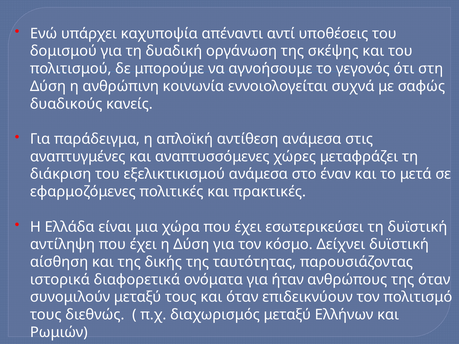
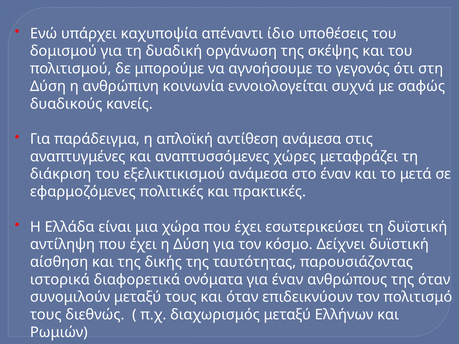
αντί: αντί -> ίδιο
για ήταν: ήταν -> έναν
